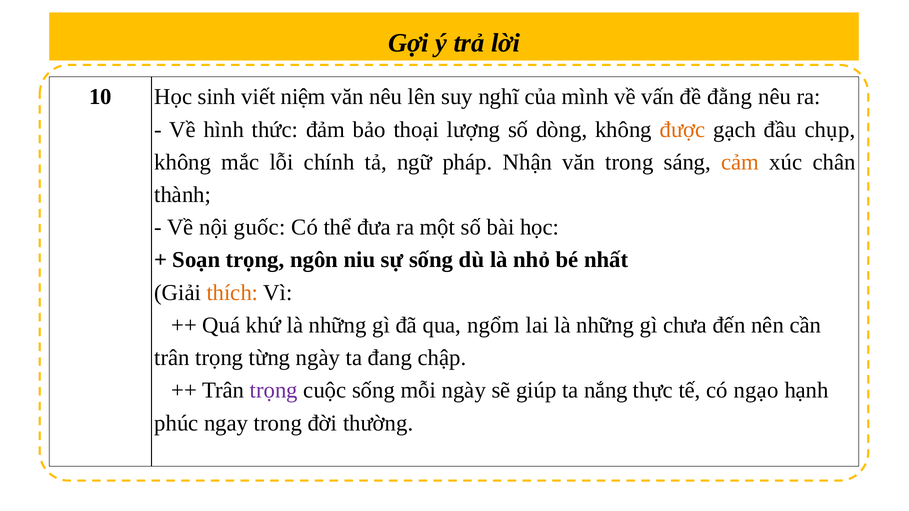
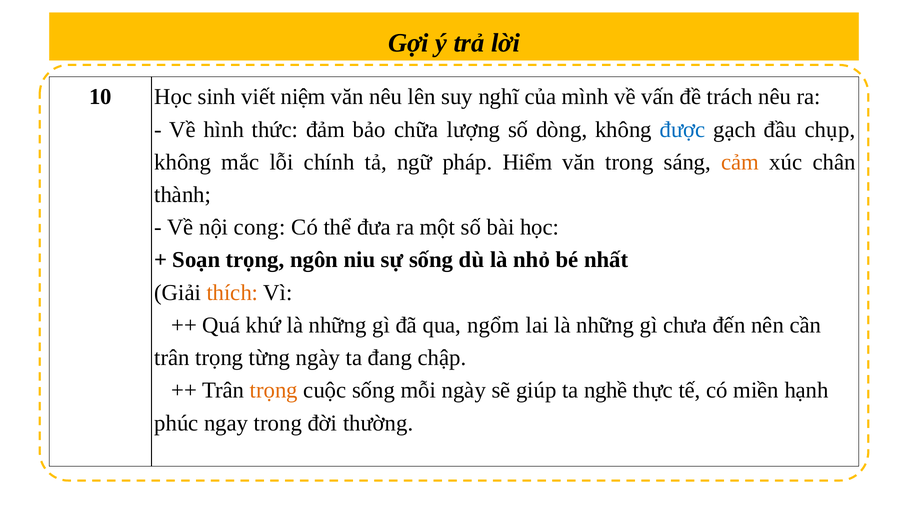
đằng: đằng -> trách
thoại: thoại -> chữa
được colour: orange -> blue
Nhận: Nhận -> Hiểm
guốc: guốc -> cong
trọng at (274, 391) colour: purple -> orange
nắng: nắng -> nghề
ngạo: ngạo -> miền
